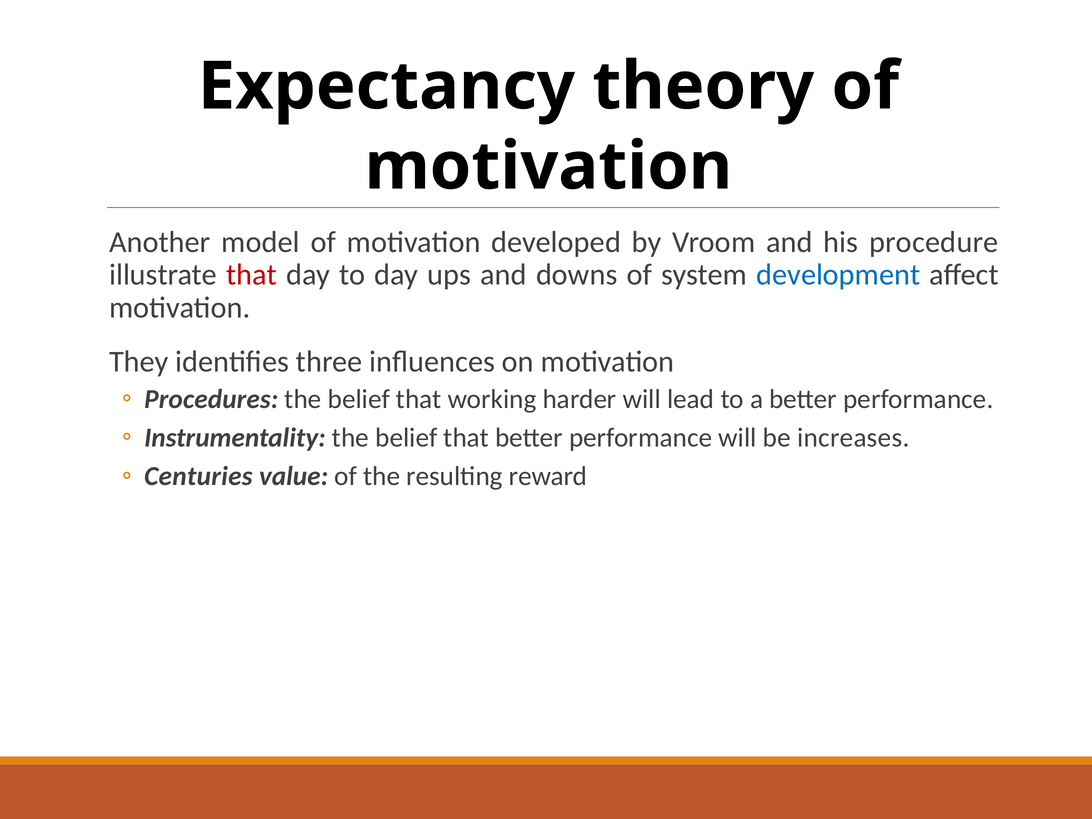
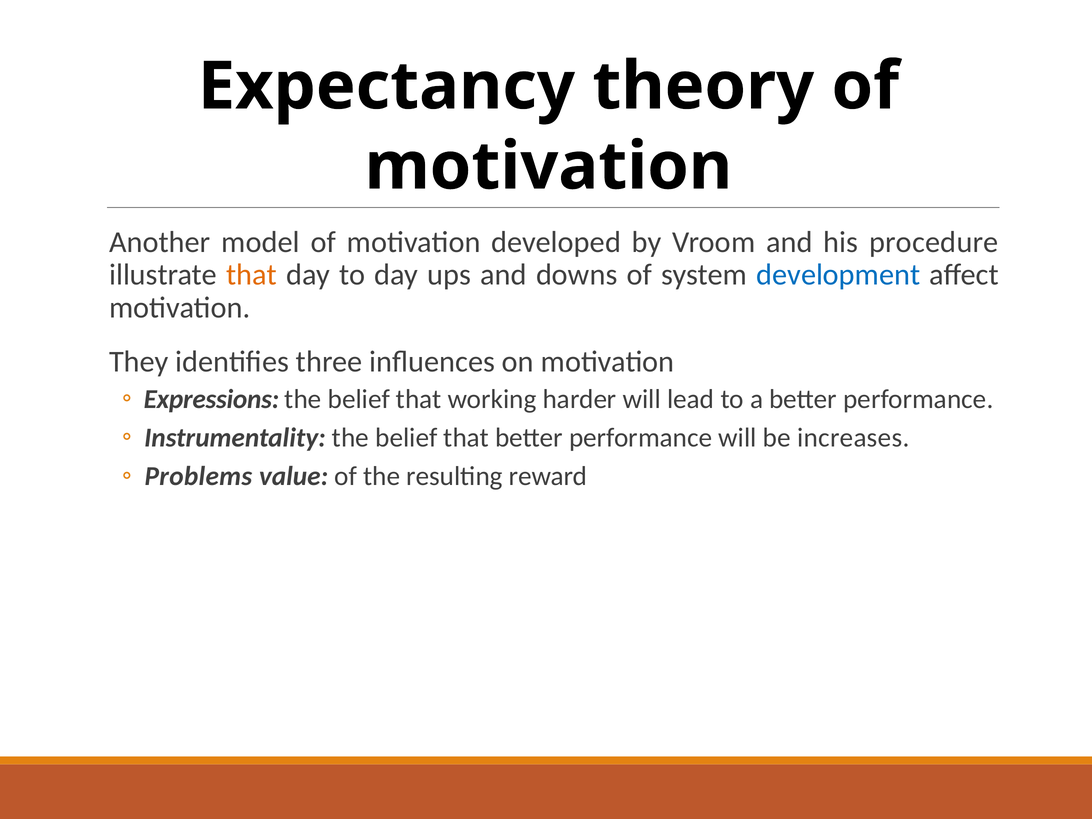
that at (252, 275) colour: red -> orange
Procedures: Procedures -> Expressions
Centuries: Centuries -> Problems
